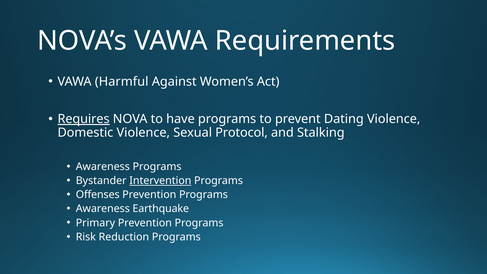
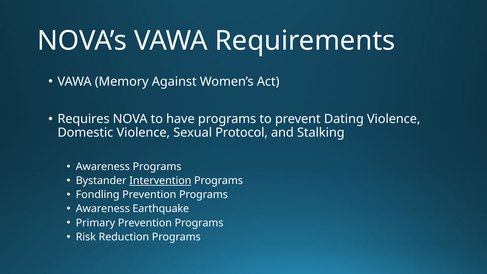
Harmful: Harmful -> Memory
Requires underline: present -> none
Offenses: Offenses -> Fondling
